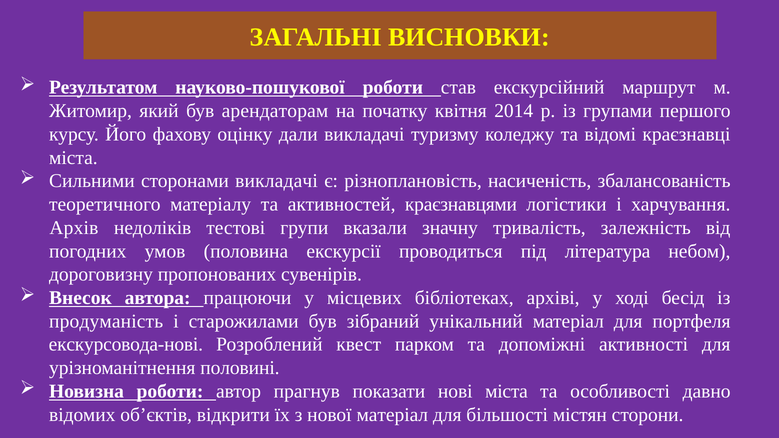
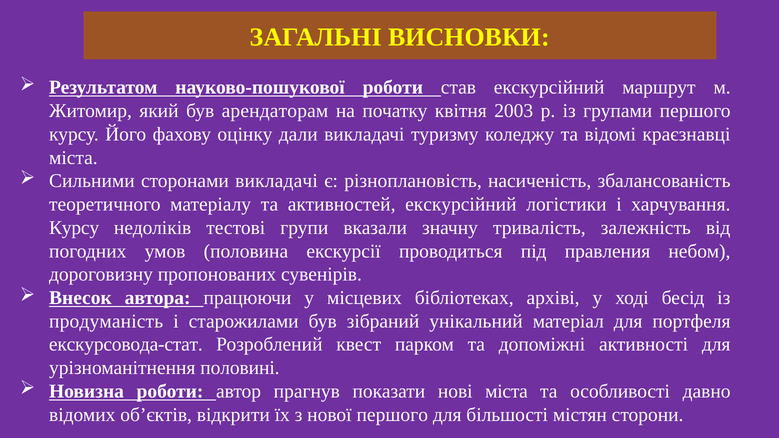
2014: 2014 -> 2003
активностей краєзнавцями: краєзнавцями -> екскурсійний
Архів at (74, 228): Архів -> Курсу
література: література -> правления
екскурсовода-нові: екскурсовода-нові -> екскурсовода-стат
нової матеріал: матеріал -> першого
